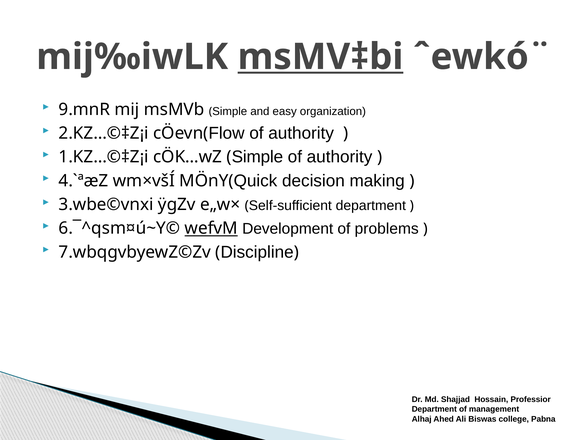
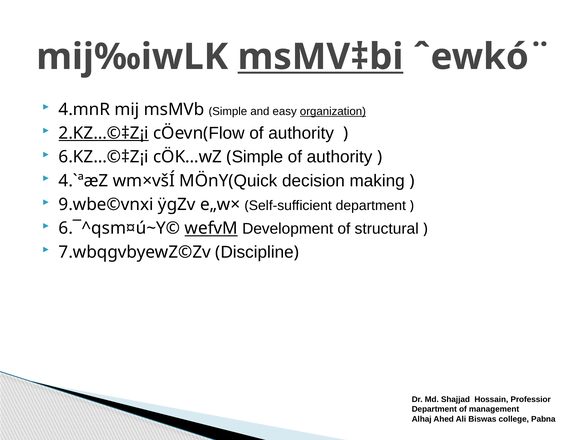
9.mnR: 9.mnR -> 4.mnR
organization underline: none -> present
2.KZ…©‡Z¡i underline: none -> present
1.KZ…©‡Z¡i: 1.KZ…©‡Z¡i -> 6.KZ…©‡Z¡i
3.wbe©vnxi: 3.wbe©vnxi -> 9.wbe©vnxi
problems: problems -> structural
